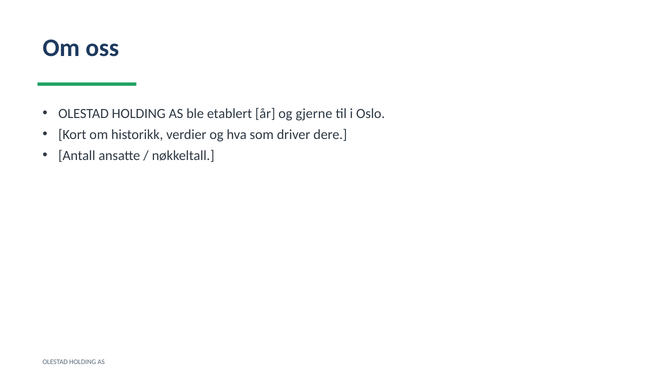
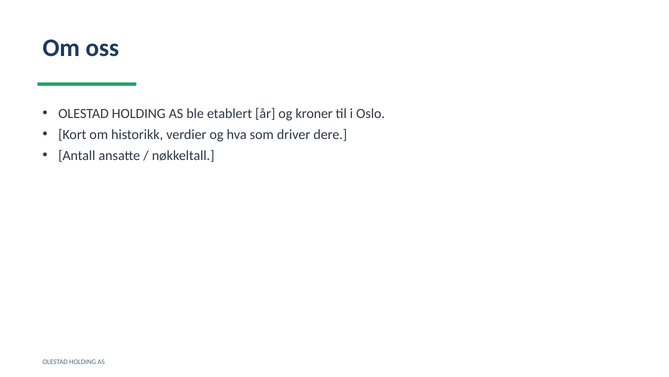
gjerne: gjerne -> kroner
